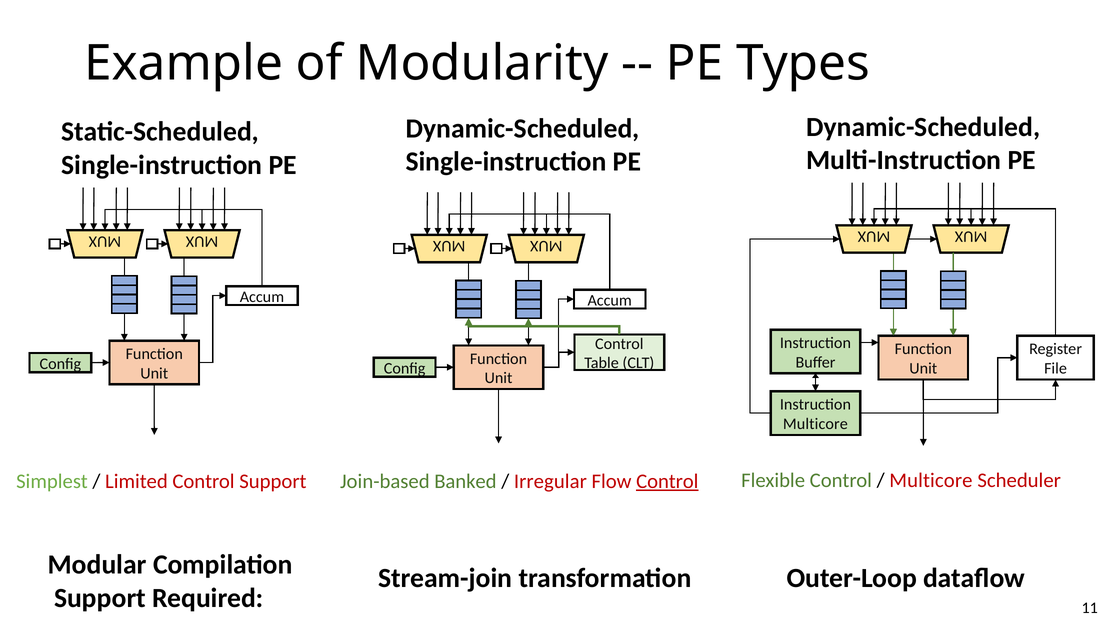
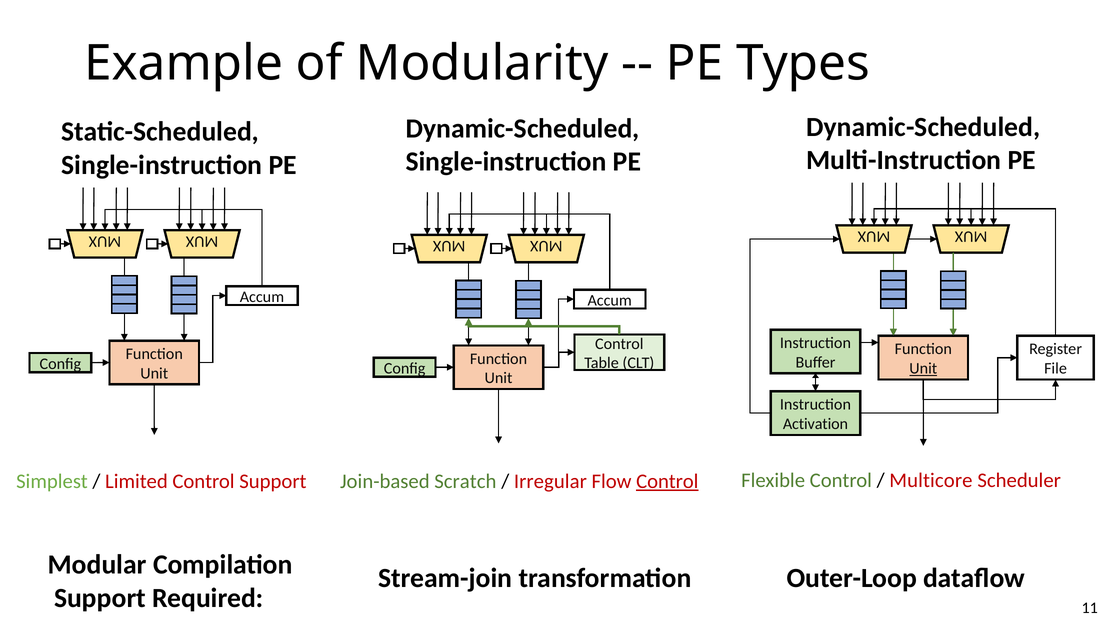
Unit at (923, 369) underline: none -> present
Multicore at (815, 424): Multicore -> Activation
Banked: Banked -> Scratch
